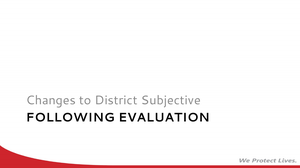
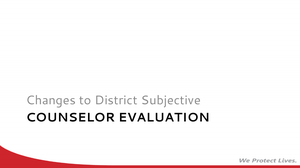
FOLLOWING: FOLLOWING -> COUNSELOR
